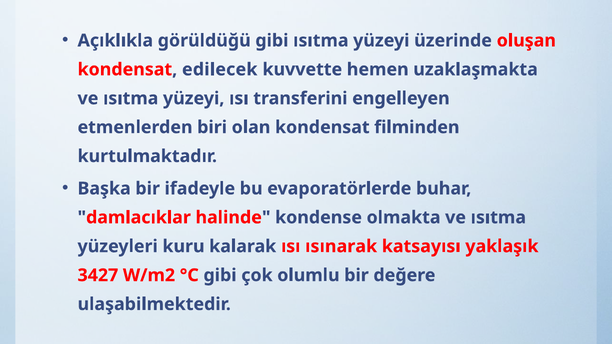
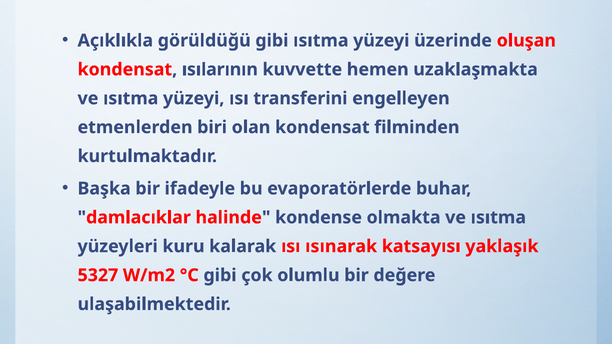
edilecek: edilecek -> ısılarının
3427: 3427 -> 5327
